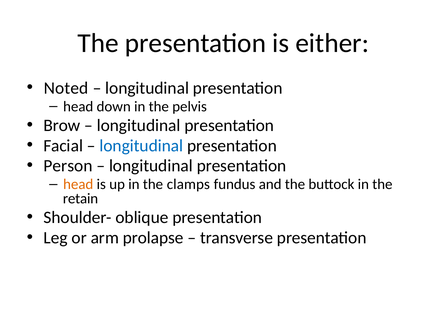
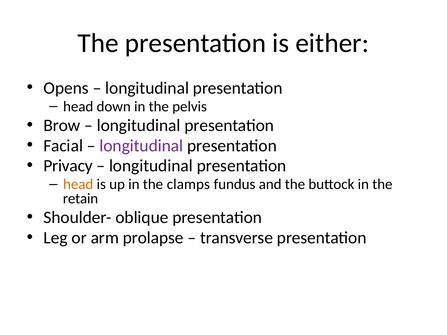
Noted: Noted -> Opens
longitudinal at (141, 146) colour: blue -> purple
Person: Person -> Privacy
